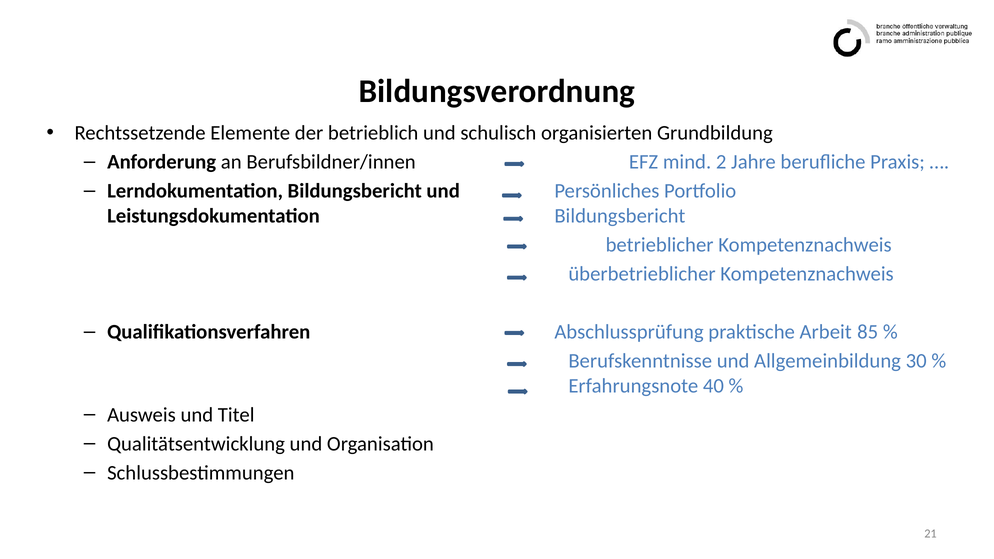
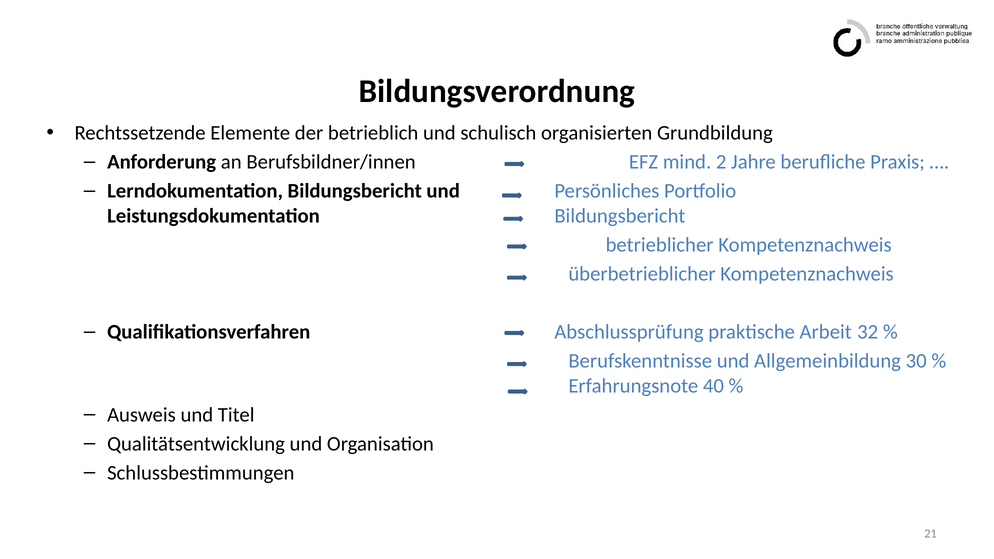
85: 85 -> 32
